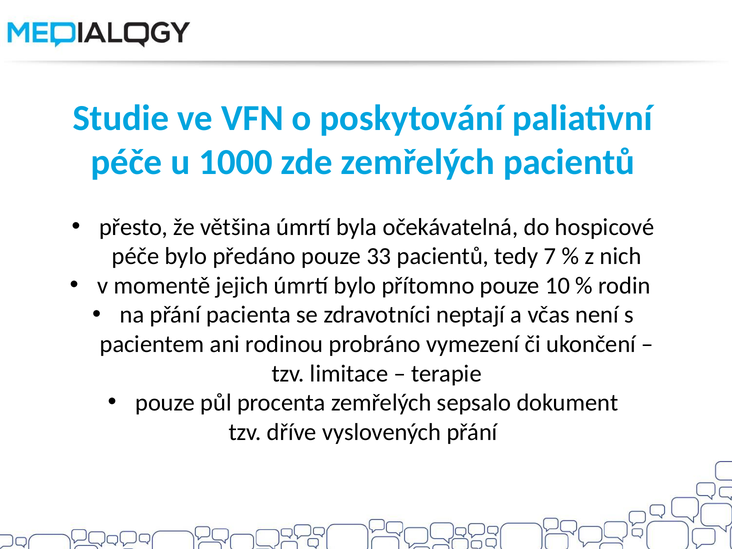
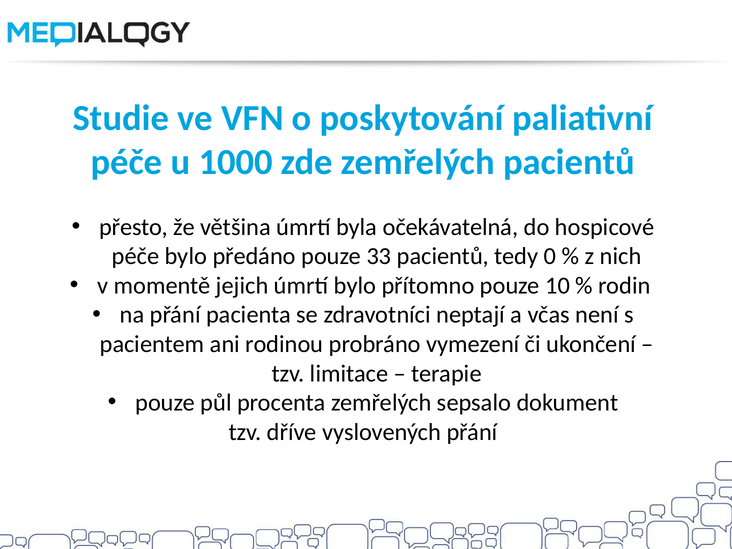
7: 7 -> 0
